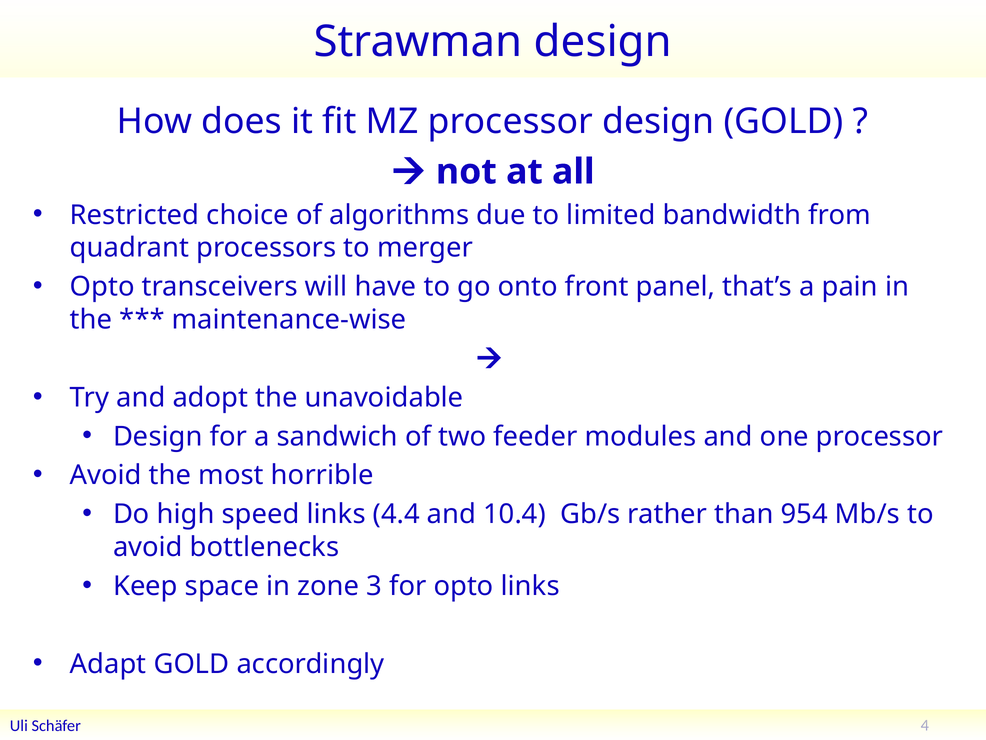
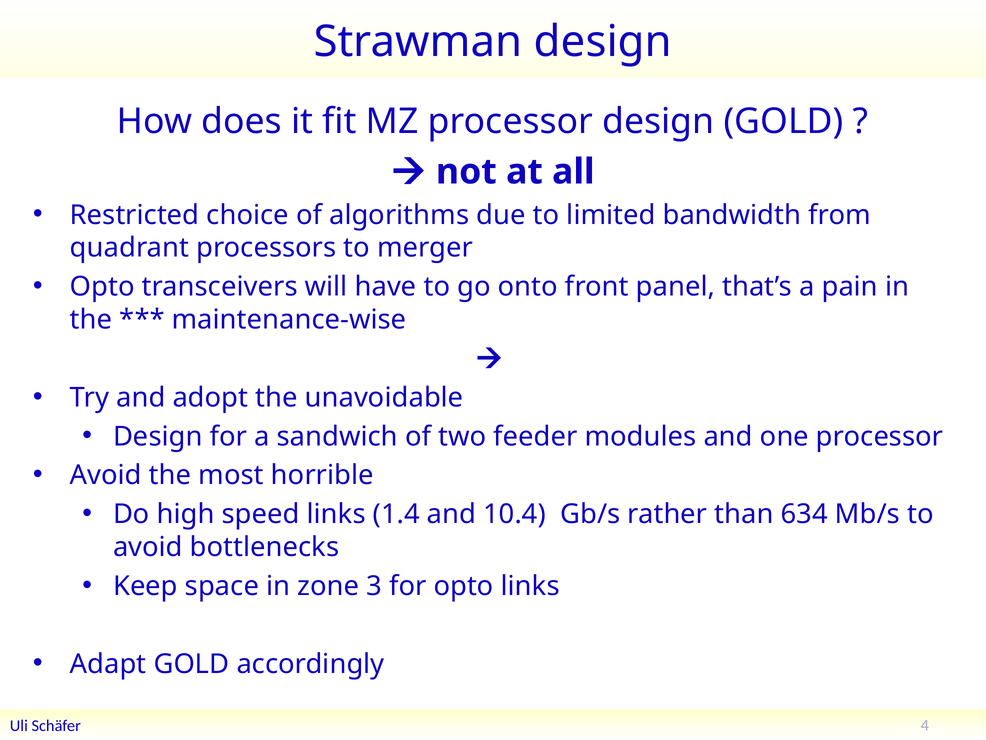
4.4: 4.4 -> 1.4
954: 954 -> 634
